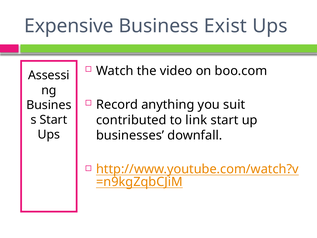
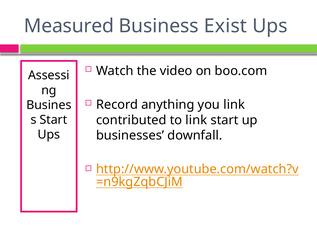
Expensive: Expensive -> Measured
you suit: suit -> link
